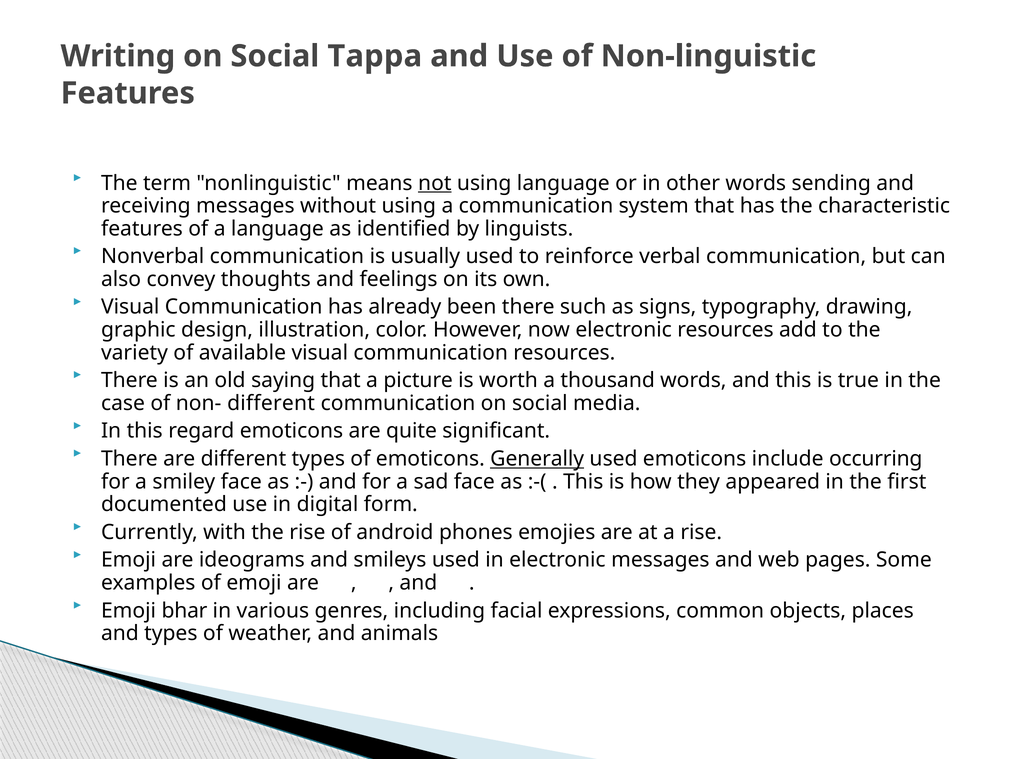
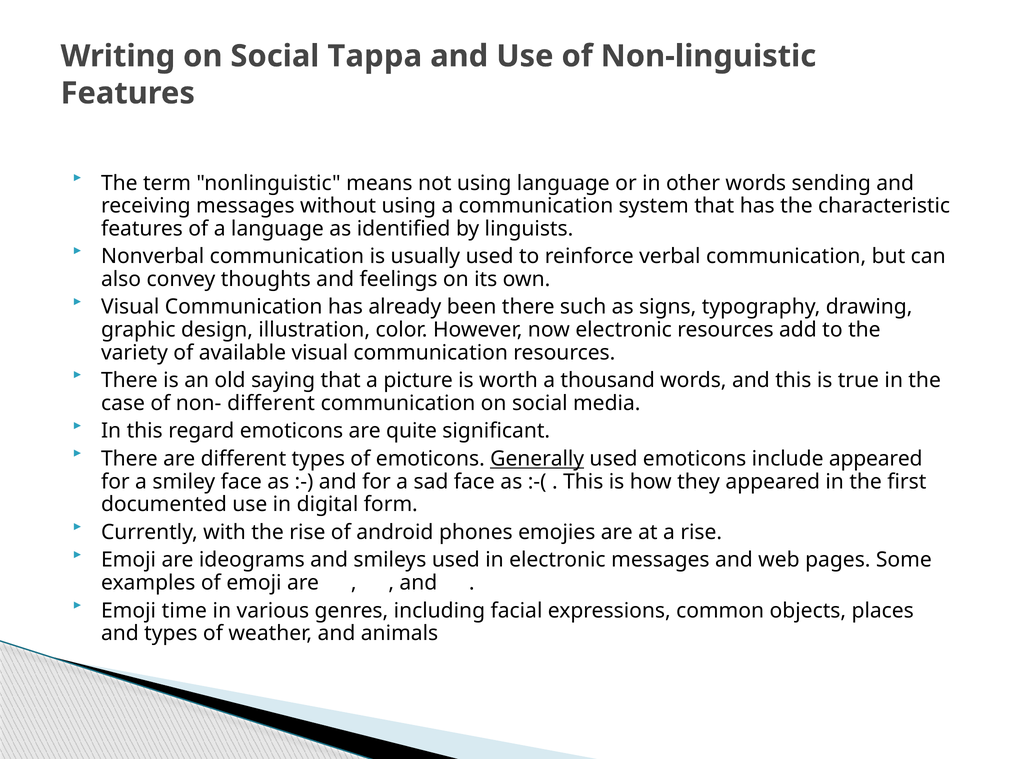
not underline: present -> none
include occurring: occurring -> appeared
bhar: bhar -> time
